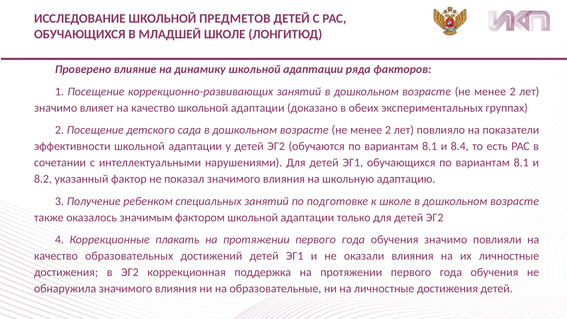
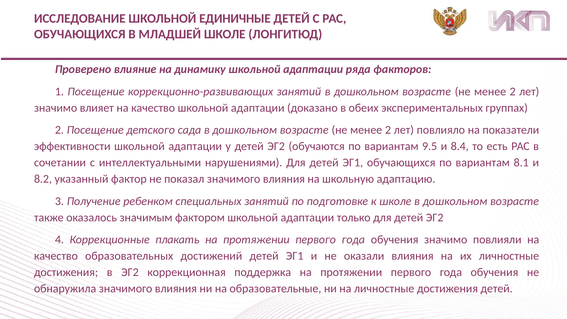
ПРЕДМЕТОВ: ПРЕДМЕТОВ -> ЕДИНИЧНЫЕ
обучаются по вариантам 8.1: 8.1 -> 9.5
